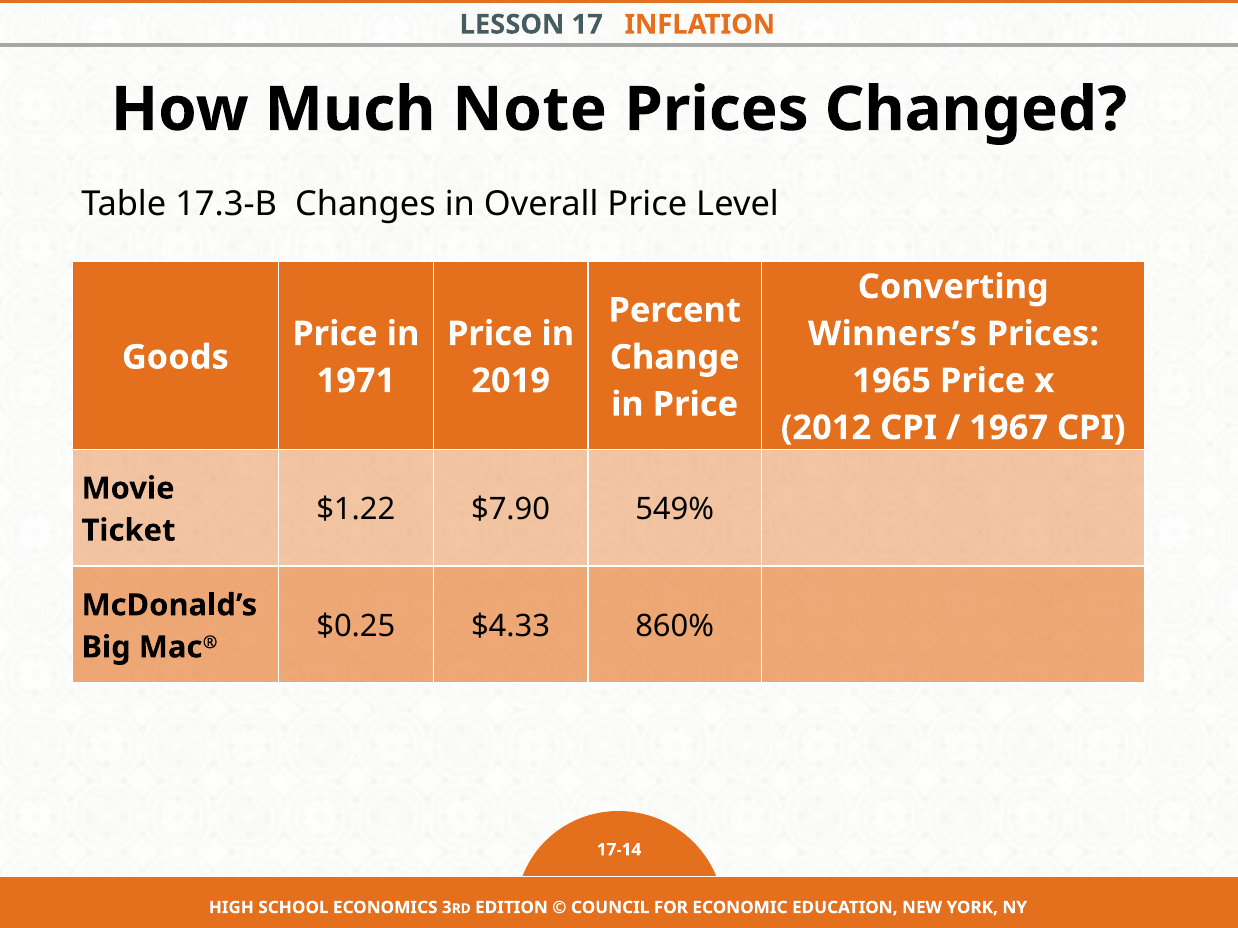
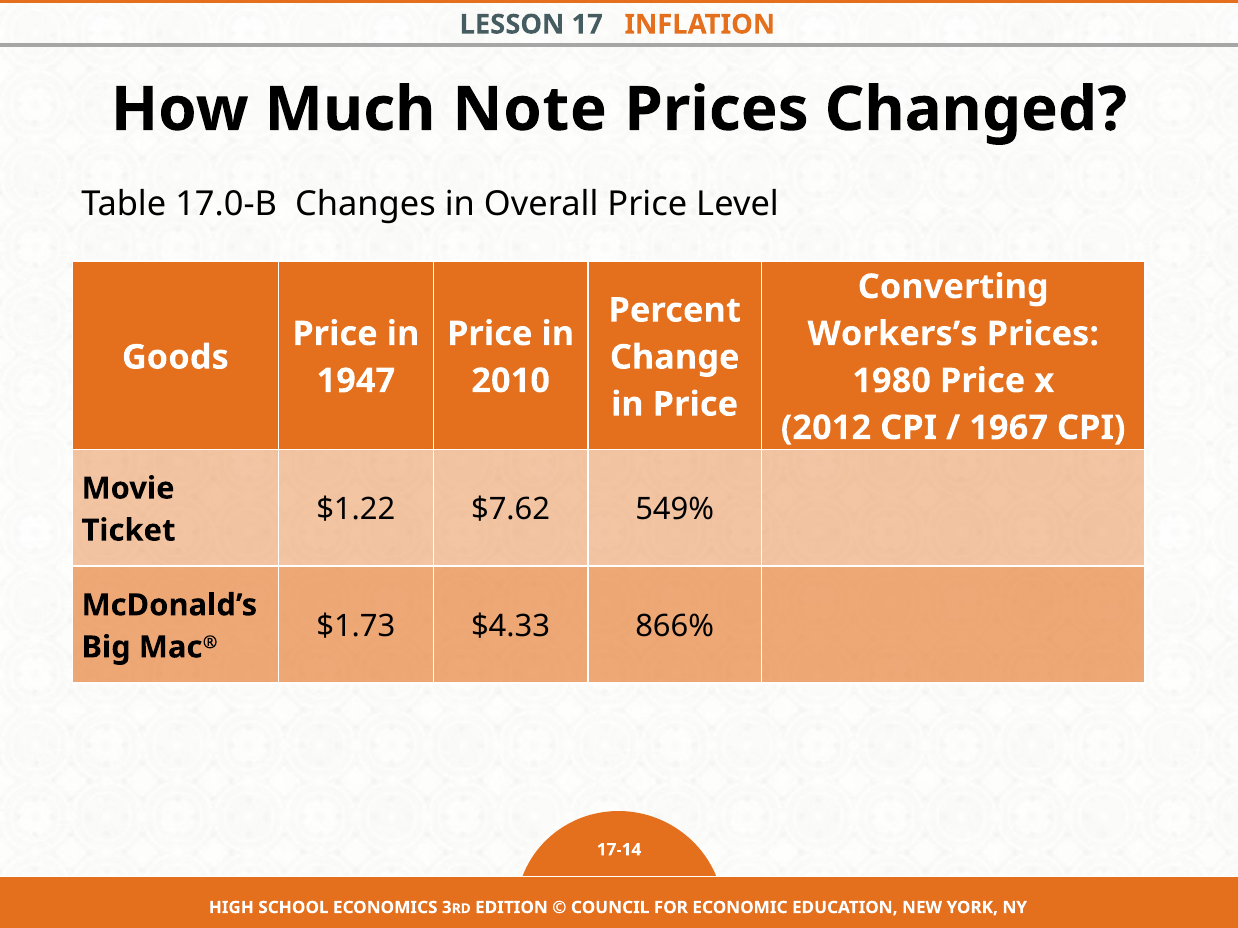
17.3-B: 17.3-B -> 17.0-B
Winners’s: Winners’s -> Workers’s
1971: 1971 -> 1947
2019: 2019 -> 2010
1965: 1965 -> 1980
$7.90: $7.90 -> $7.62
$0.25: $0.25 -> $1.73
860%: 860% -> 866%
